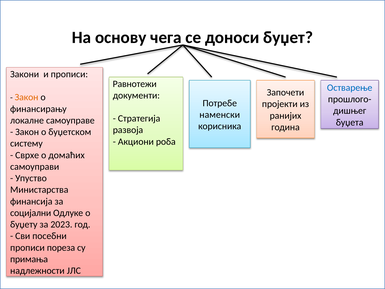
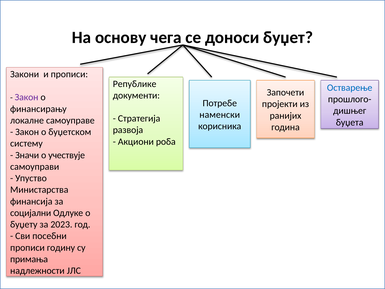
Равнотежи: Равнотежи -> Републике
Закон at (27, 97) colour: orange -> purple
Сврхе: Сврхе -> Значи
домаћих: домаћих -> учествује
пореза: пореза -> годину
